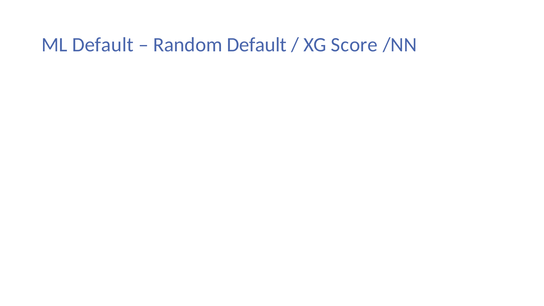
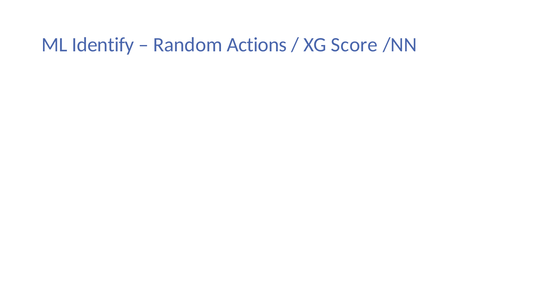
ML Default: Default -> Identify
Random Default: Default -> Actions
